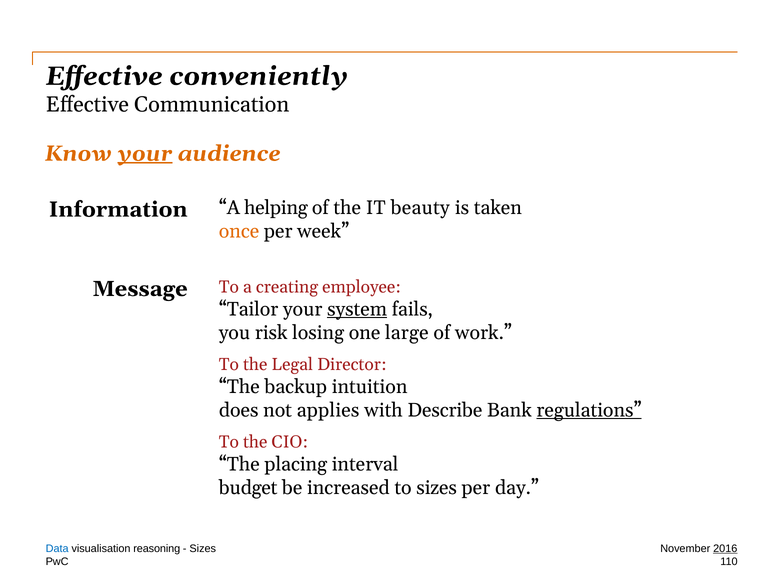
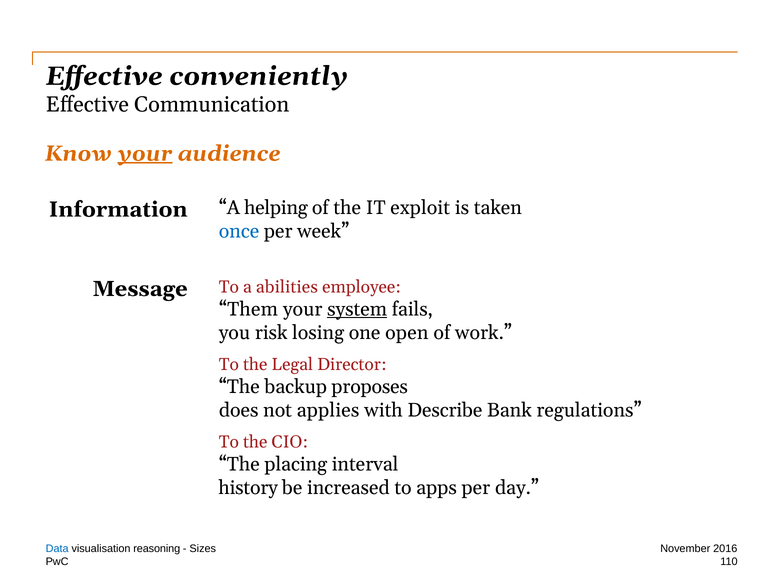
beauty: beauty -> exploit
once colour: orange -> blue
creating: creating -> abilities
Tailor: Tailor -> Them
large: large -> open
intuition: intuition -> proposes
regulations underline: present -> none
budget: budget -> history
to sizes: sizes -> apps
2016 underline: present -> none
